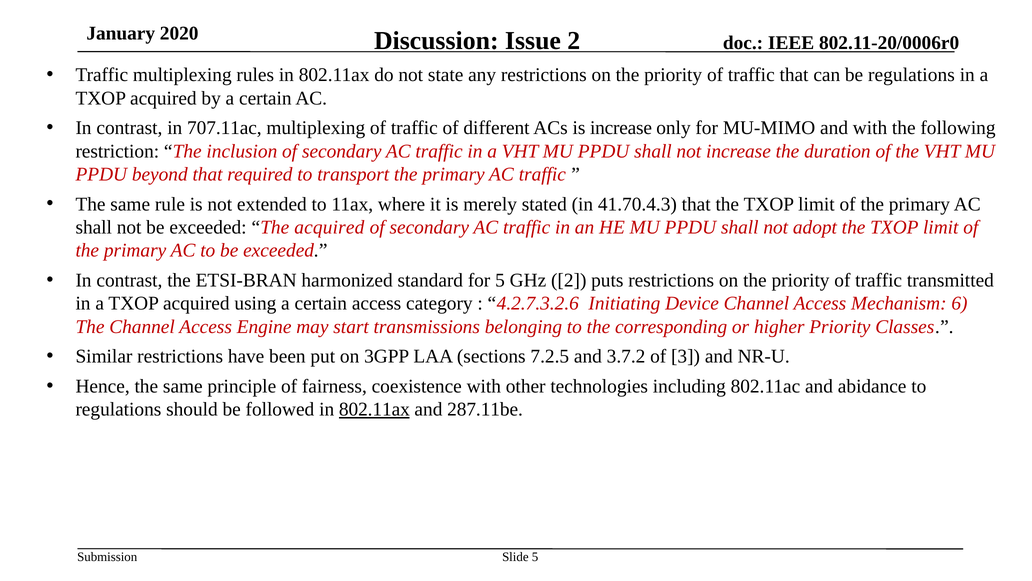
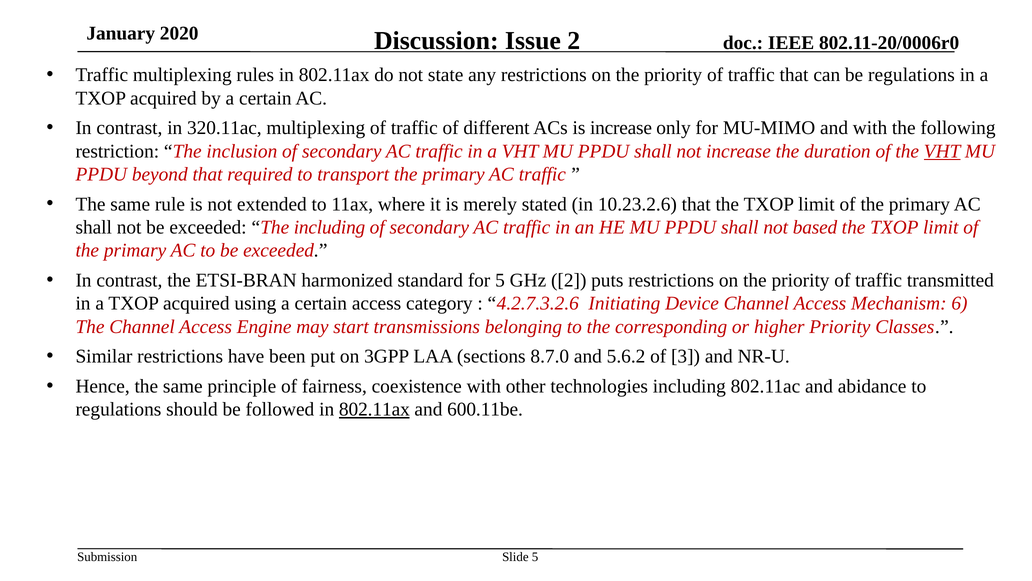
707.11ac: 707.11ac -> 320.11ac
VHT at (942, 151) underline: none -> present
41.70.4.3: 41.70.4.3 -> 10.23.2.6
The acquired: acquired -> including
adopt: adopt -> based
7.2.5: 7.2.5 -> 8.7.0
3.7.2: 3.7.2 -> 5.6.2
287.11be: 287.11be -> 600.11be
